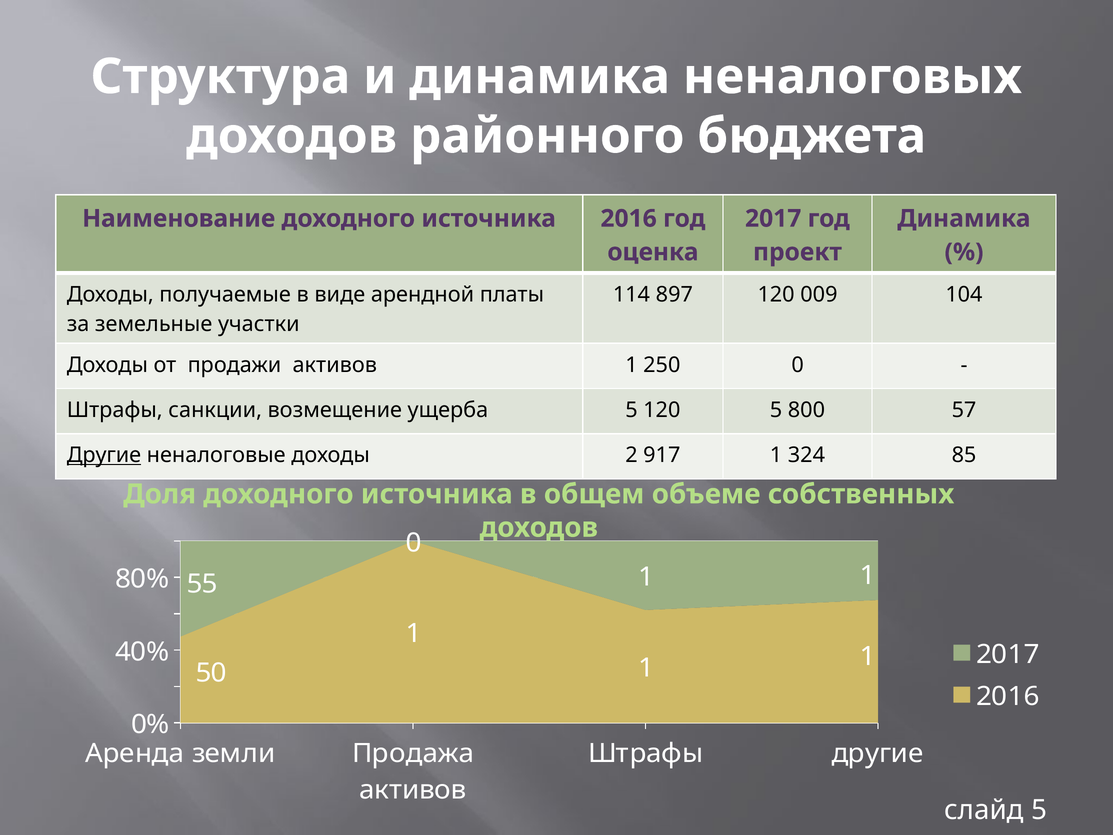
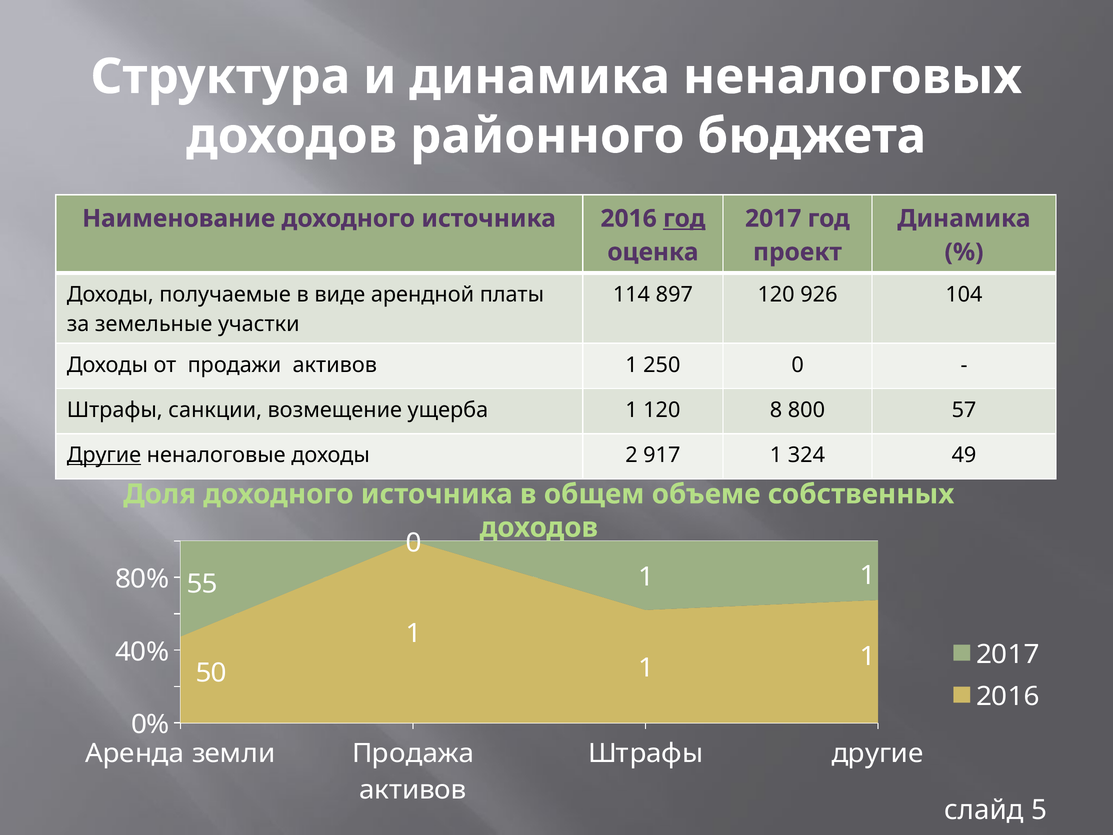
год at (684, 219) underline: none -> present
009: 009 -> 926
ущерба 5: 5 -> 1
120 5: 5 -> 8
85: 85 -> 49
